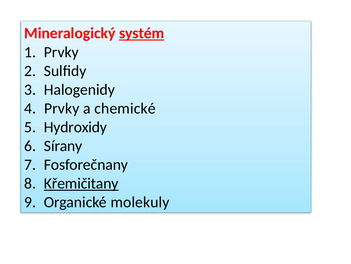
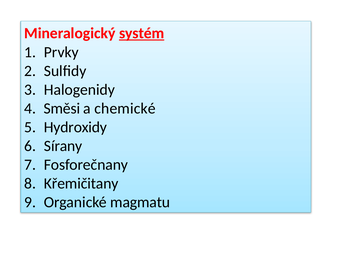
Prvky at (62, 108): Prvky -> Směsi
Křemičitany underline: present -> none
molekuly: molekuly -> magmatu
